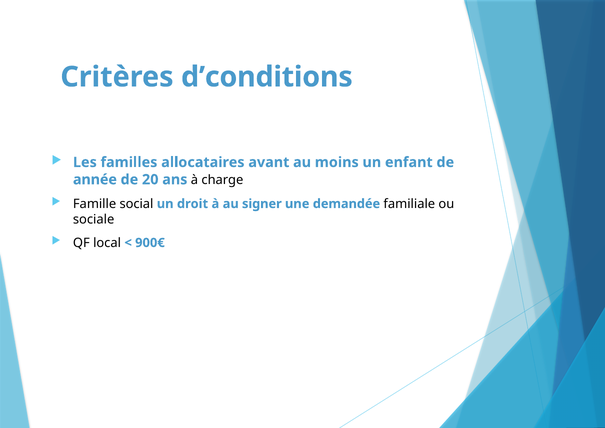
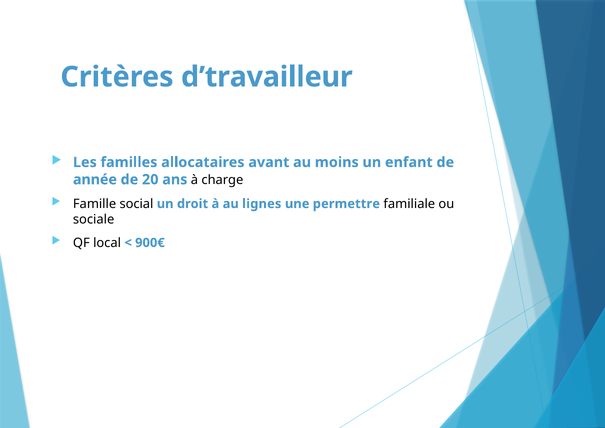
d’conditions: d’conditions -> d’travailleur
signer: signer -> lignes
demandée: demandée -> permettre
